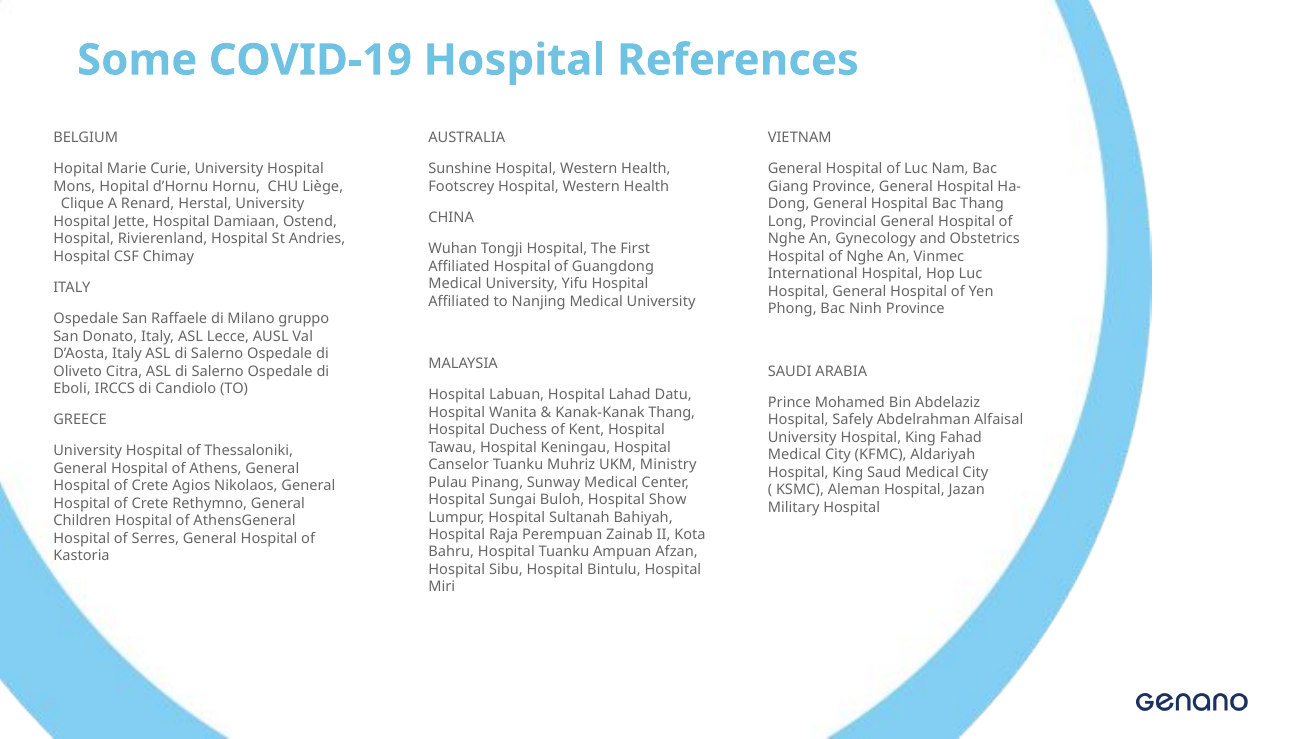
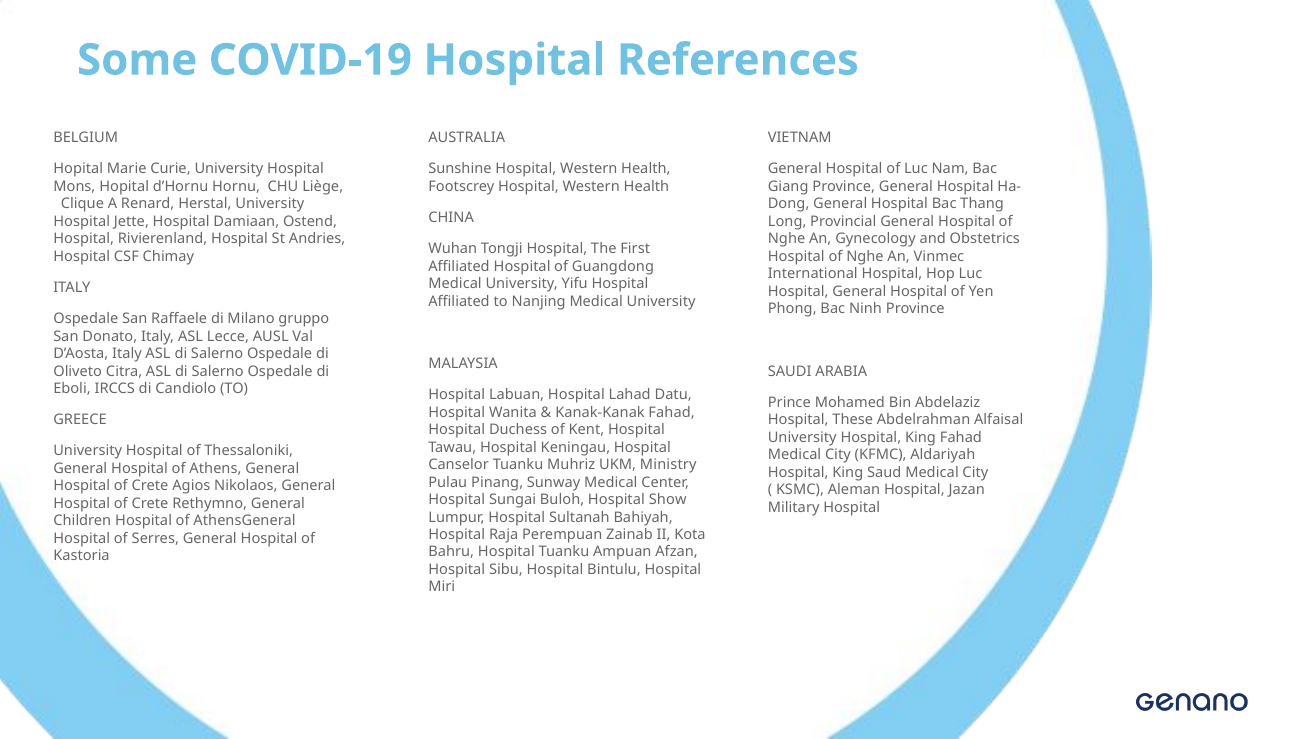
Kanak-Kanak Thang: Thang -> Fahad
Safely: Safely -> These
